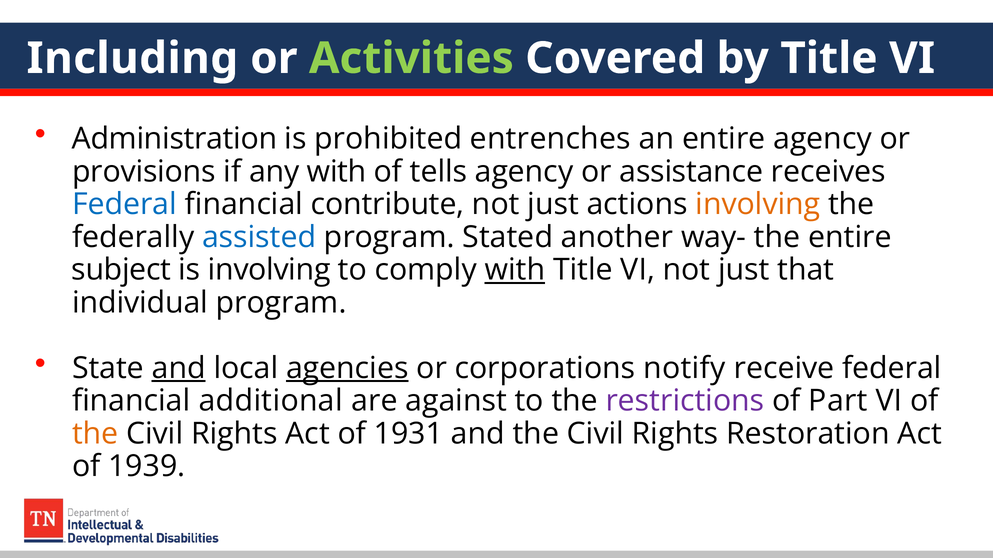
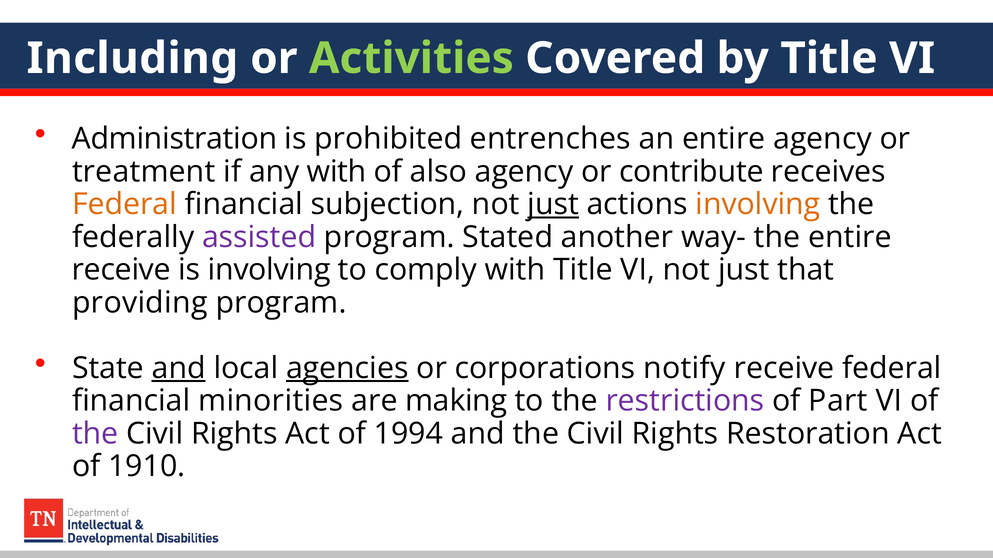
provisions: provisions -> treatment
tells: tells -> also
assistance: assistance -> contribute
Federal at (124, 205) colour: blue -> orange
contribute: contribute -> subjection
just at (553, 205) underline: none -> present
assisted colour: blue -> purple
subject at (121, 270): subject -> receive
with at (515, 270) underline: present -> none
individual: individual -> providing
additional: additional -> minorities
against: against -> making
the at (95, 434) colour: orange -> purple
1931: 1931 -> 1994
1939: 1939 -> 1910
